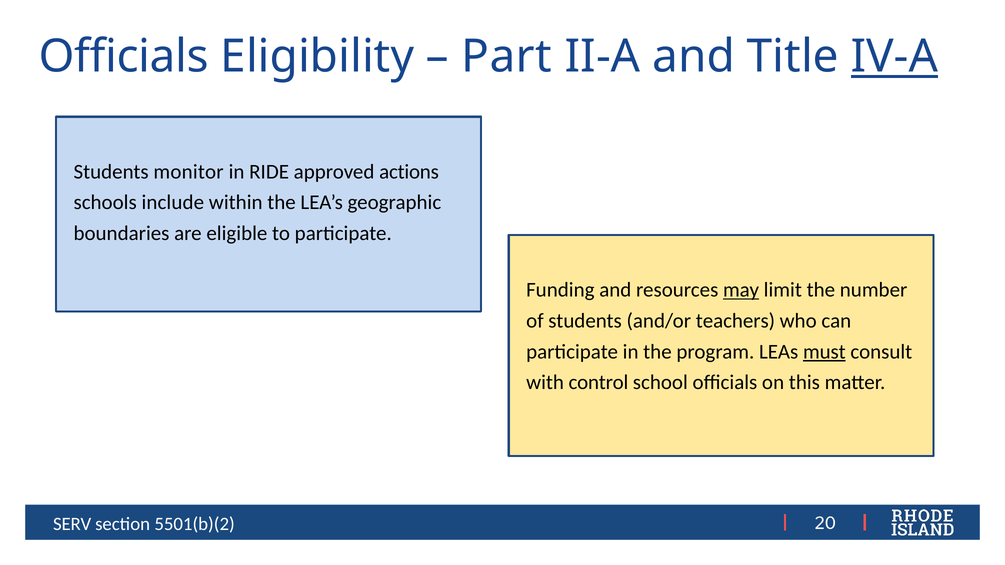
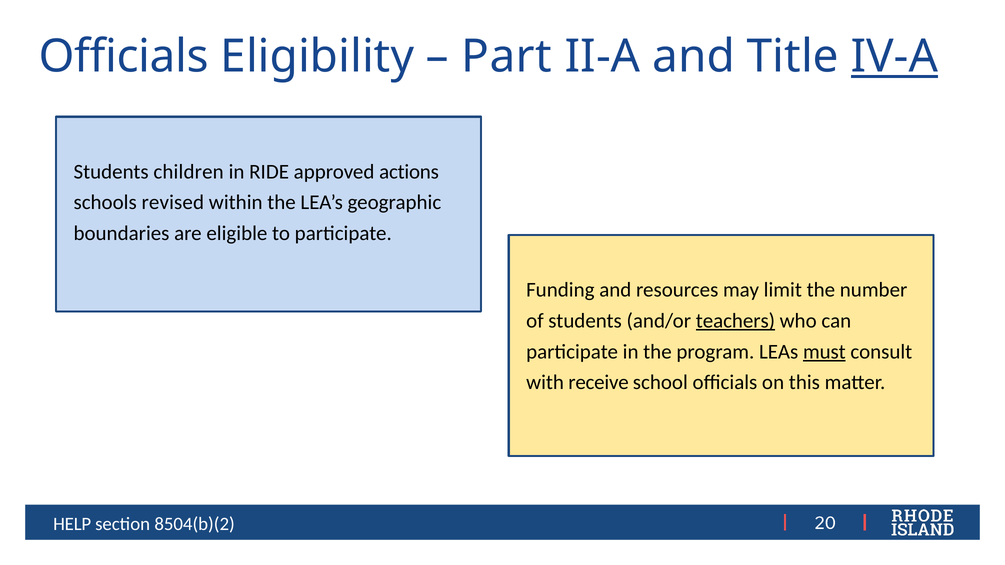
monitor: monitor -> children
include: include -> revised
may underline: present -> none
teachers underline: none -> present
control: control -> receive
SERV: SERV -> HELP
5501(b)(2: 5501(b)(2 -> 8504(b)(2
